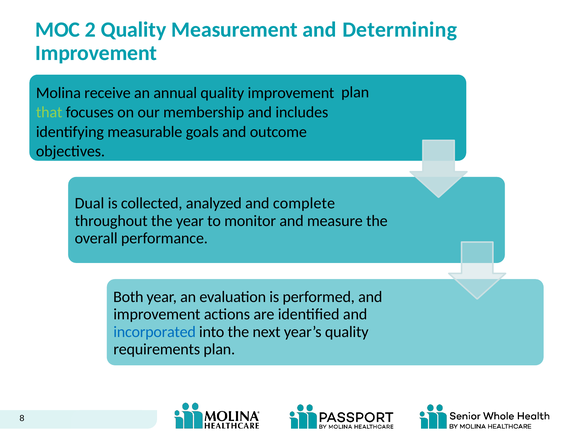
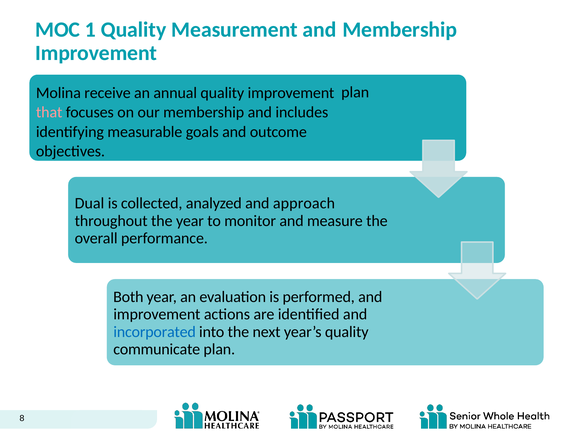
2: 2 -> 1
Determining at (400, 30): Determining -> Membership
that colour: light green -> pink
complete: complete -> approach
requirements: requirements -> communicate
